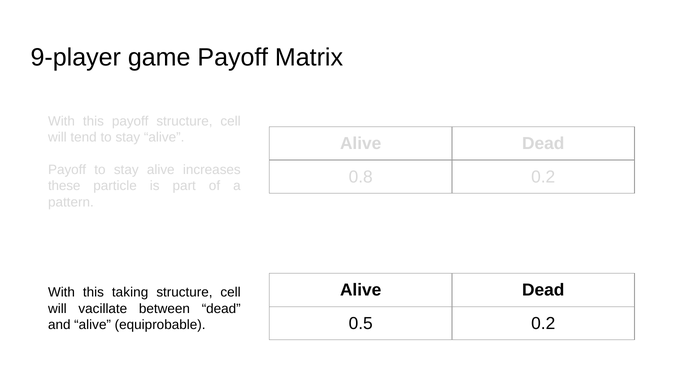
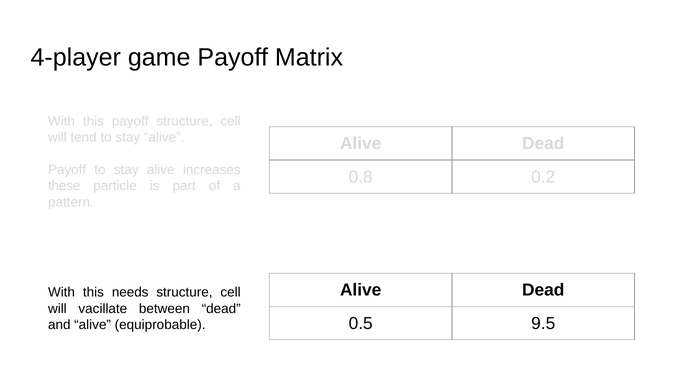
9-player: 9-player -> 4-player
taking: taking -> needs
0.5 0.2: 0.2 -> 9.5
